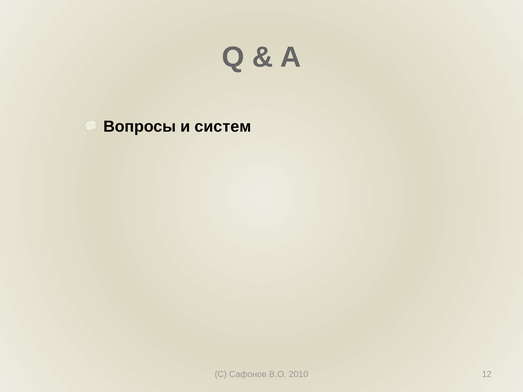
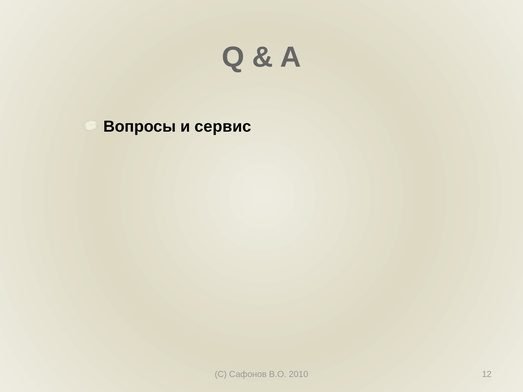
систем: систем -> сервис
